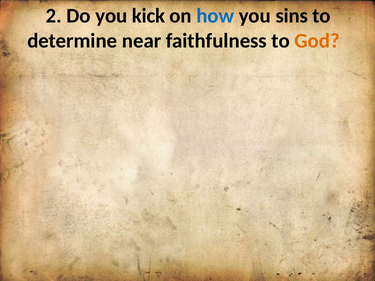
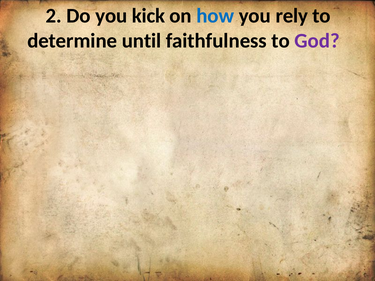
sins: sins -> rely
near: near -> until
God colour: orange -> purple
